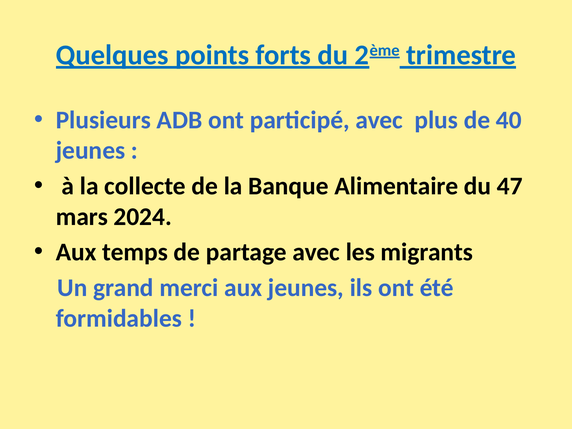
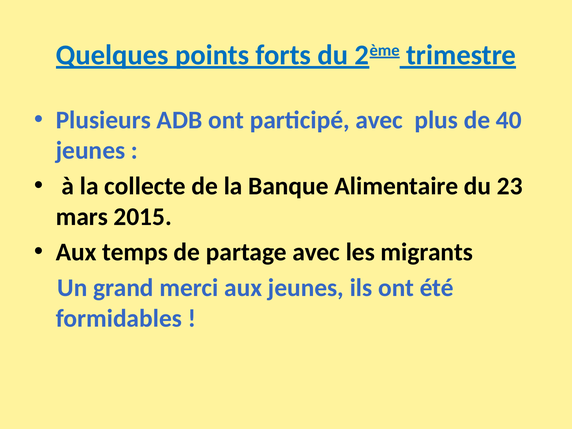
47: 47 -> 23
2024: 2024 -> 2015
